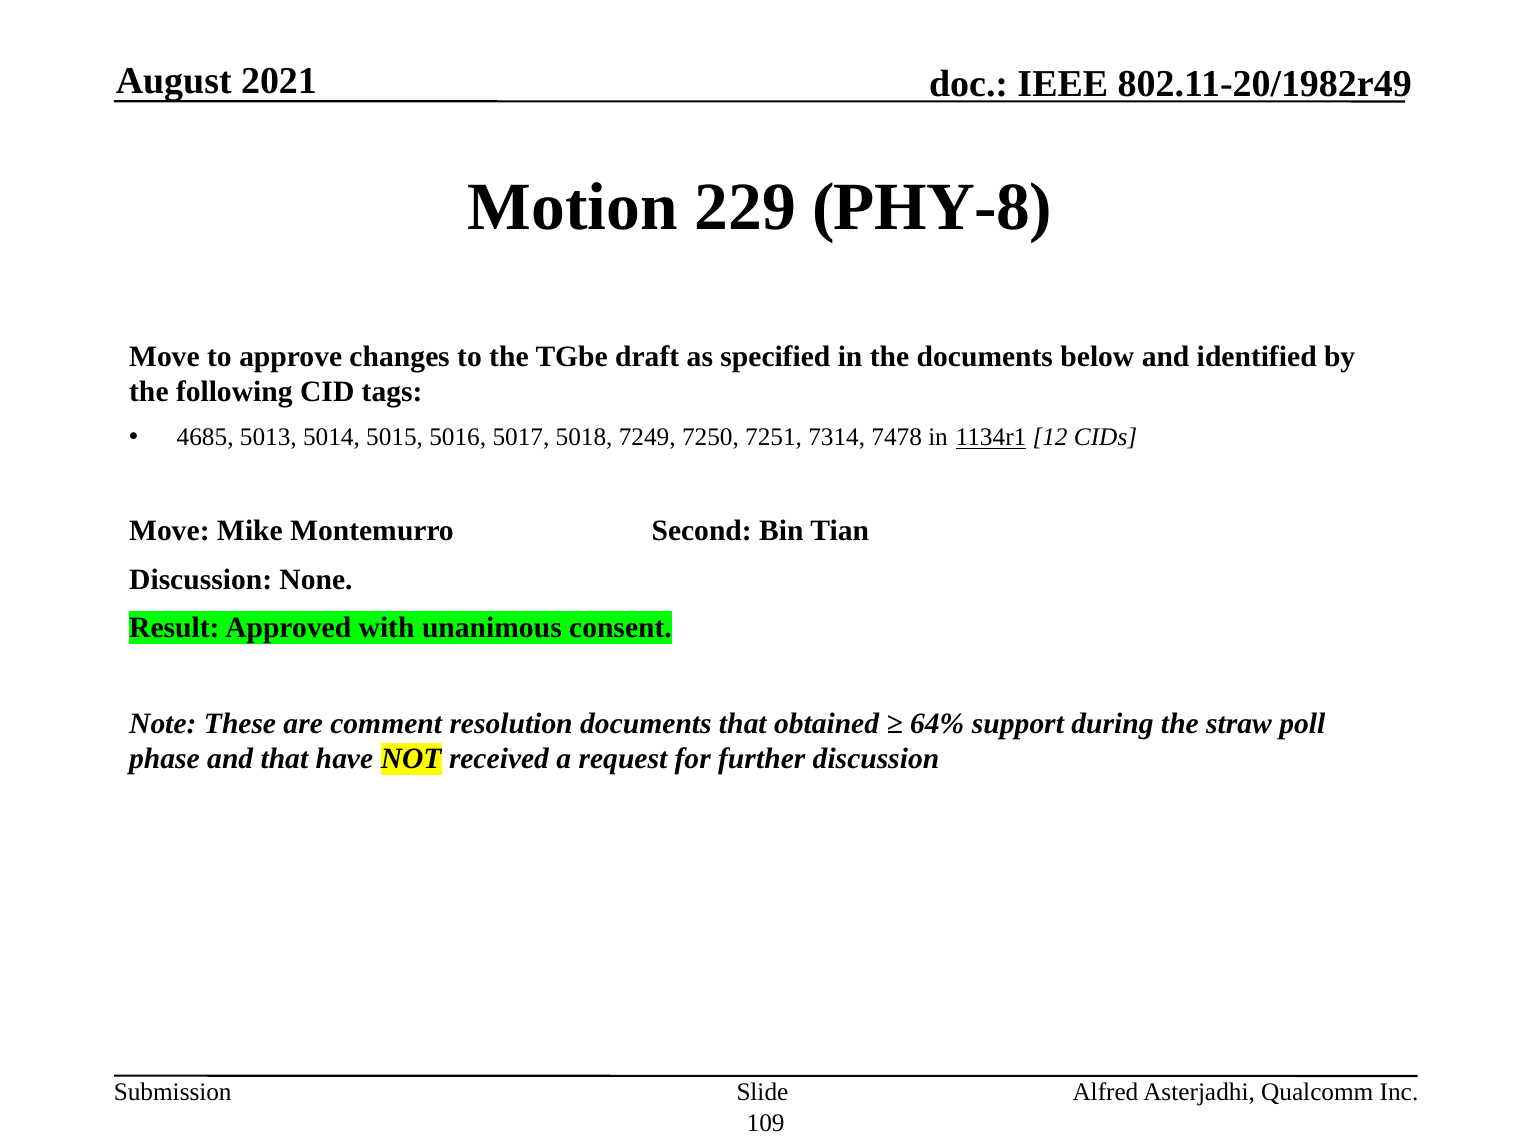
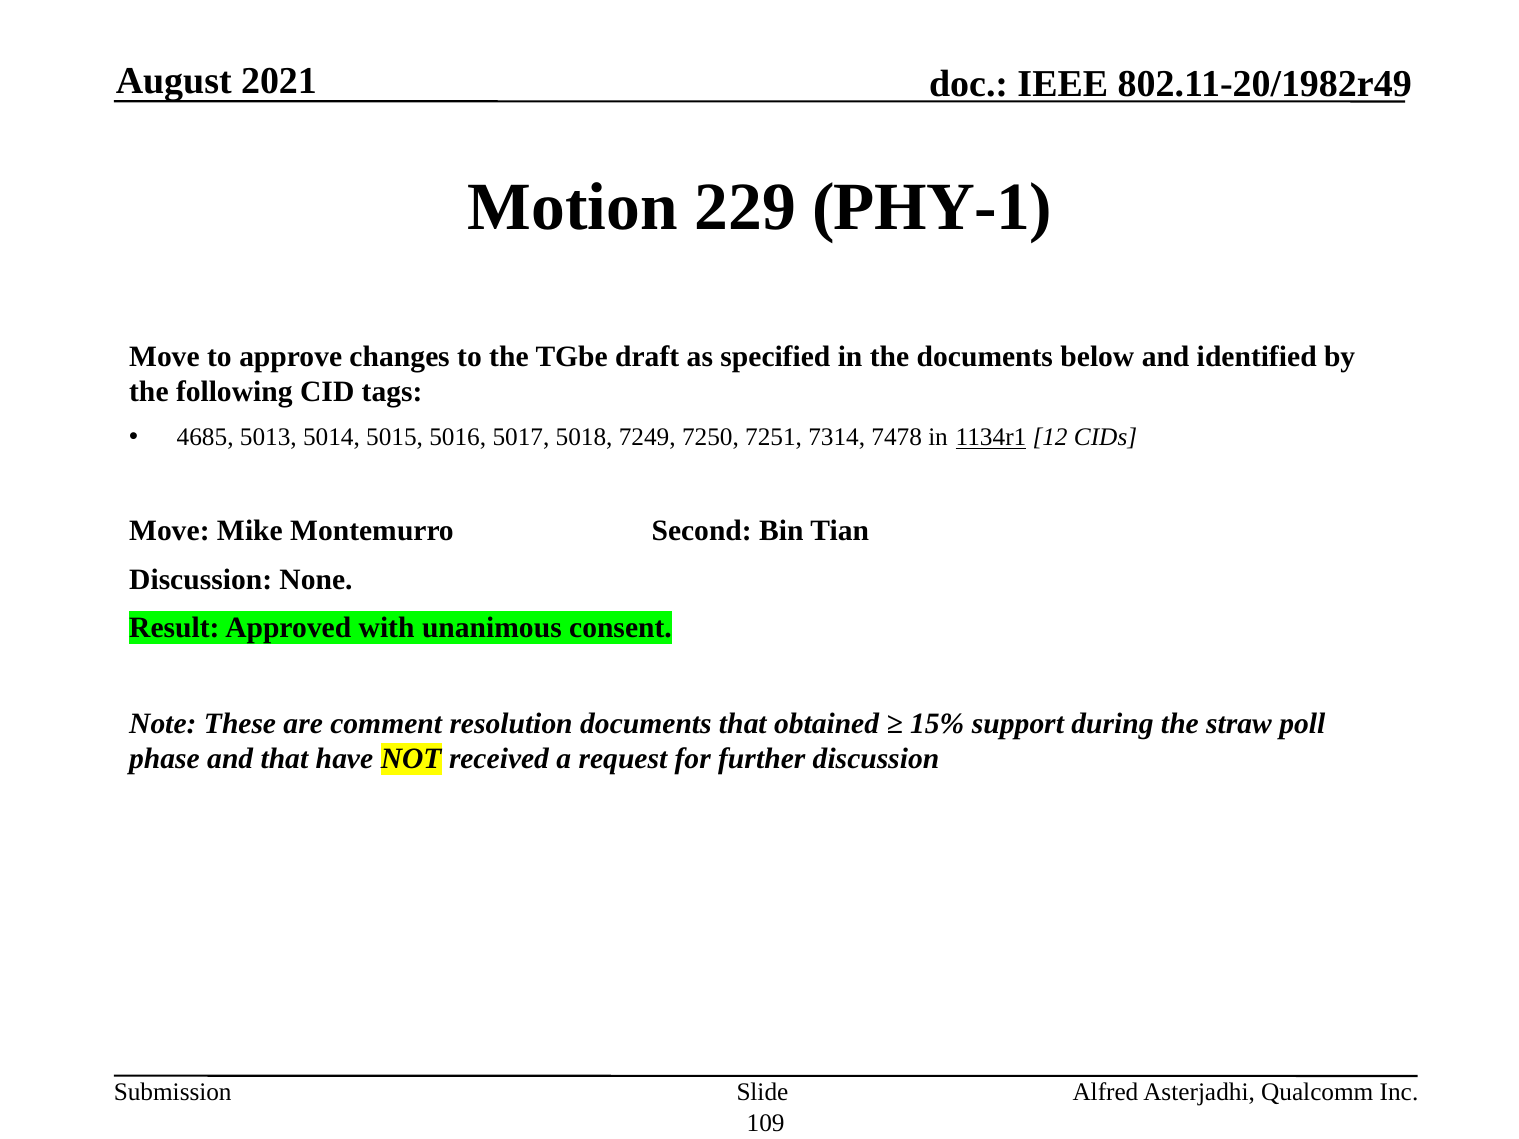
PHY-8: PHY-8 -> PHY-1
64%: 64% -> 15%
